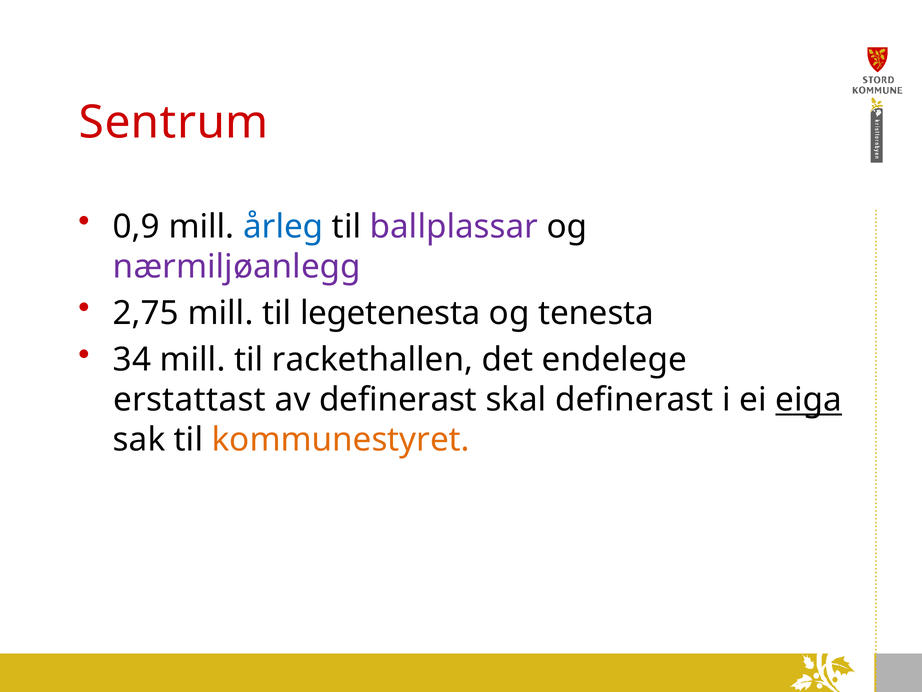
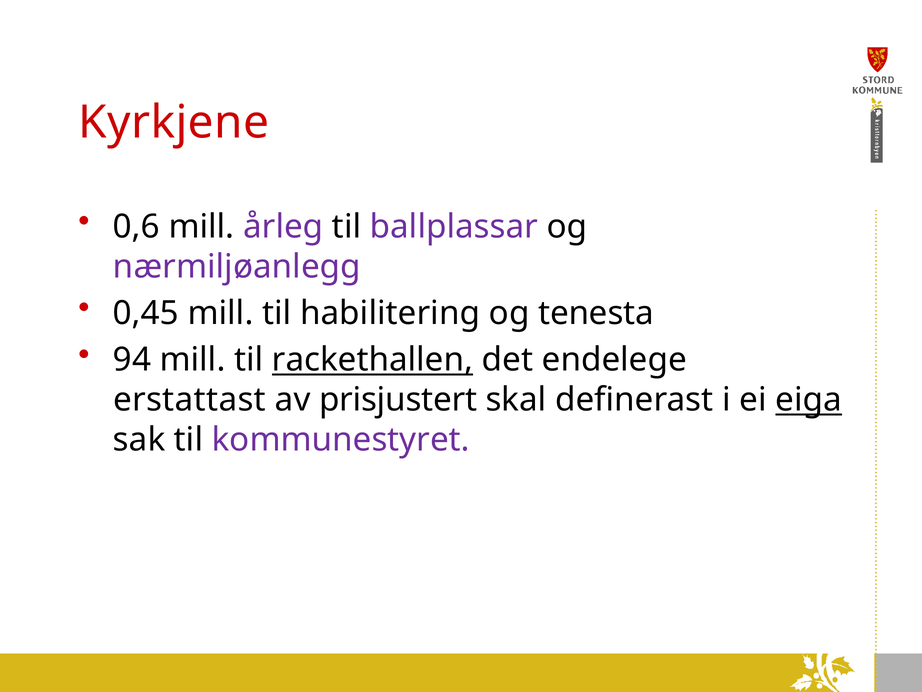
Sentrum: Sentrum -> Kyrkjene
0,9: 0,9 -> 0,6
årleg colour: blue -> purple
2,75: 2,75 -> 0,45
legetenesta: legetenesta -> habilitering
34: 34 -> 94
rackethallen underline: none -> present
av definerast: definerast -> prisjustert
kommunestyret colour: orange -> purple
